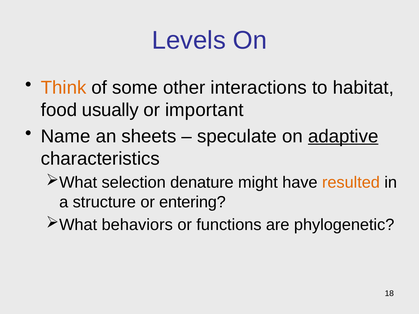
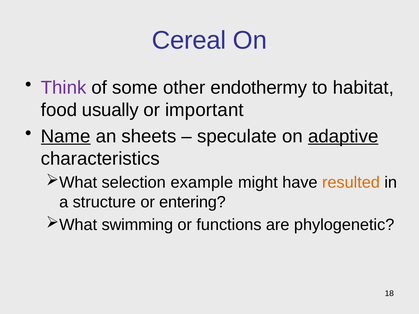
Levels: Levels -> Cereal
Think colour: orange -> purple
interactions: interactions -> endothermy
Name underline: none -> present
denature: denature -> example
behaviors: behaviors -> swimming
